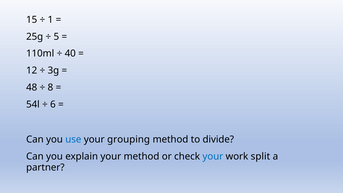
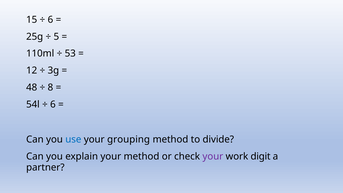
1 at (50, 20): 1 -> 6
40: 40 -> 53
your at (213, 156) colour: blue -> purple
split: split -> digit
